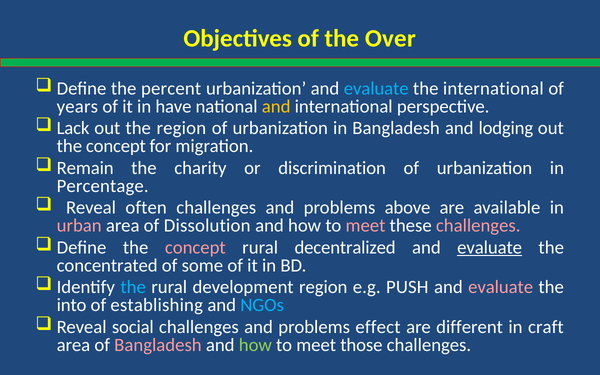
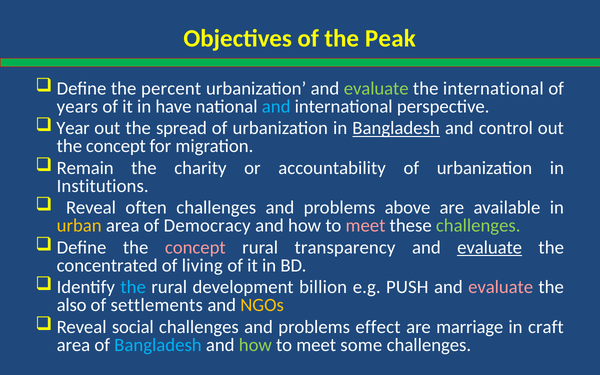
Over: Over -> Peak
evaluate at (376, 89) colour: light blue -> light green
and at (276, 107) colour: yellow -> light blue
Lack: Lack -> Year
the region: region -> spread
Bangladesh at (396, 128) underline: none -> present
lodging: lodging -> control
discrimination: discrimination -> accountability
Percentage: Percentage -> Institutions
urban colour: pink -> yellow
Dissolution: Dissolution -> Democracy
challenges at (478, 226) colour: pink -> light green
decentralized: decentralized -> transparency
some: some -> living
development region: region -> billion
into: into -> also
establishing: establishing -> settlements
NGOs colour: light blue -> yellow
different: different -> marriage
Bangladesh at (158, 345) colour: pink -> light blue
those: those -> some
